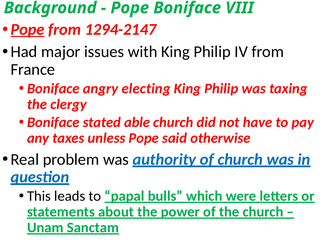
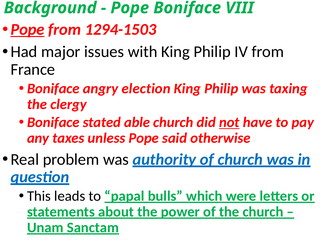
1294-2147: 1294-2147 -> 1294-1503
electing: electing -> election
not underline: none -> present
